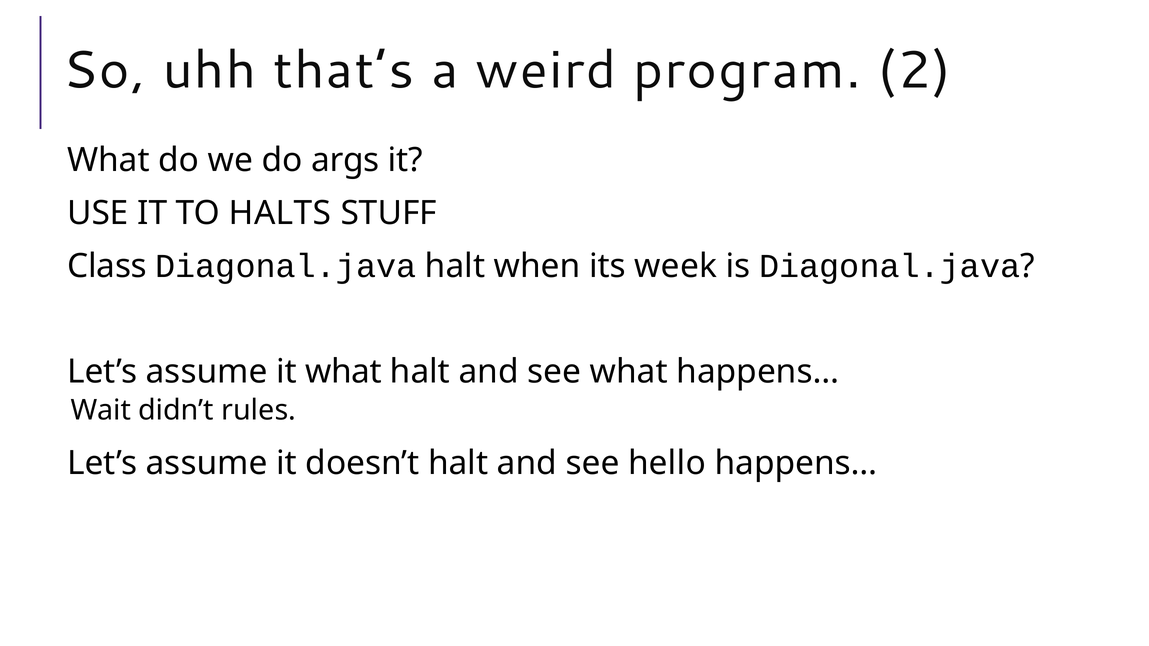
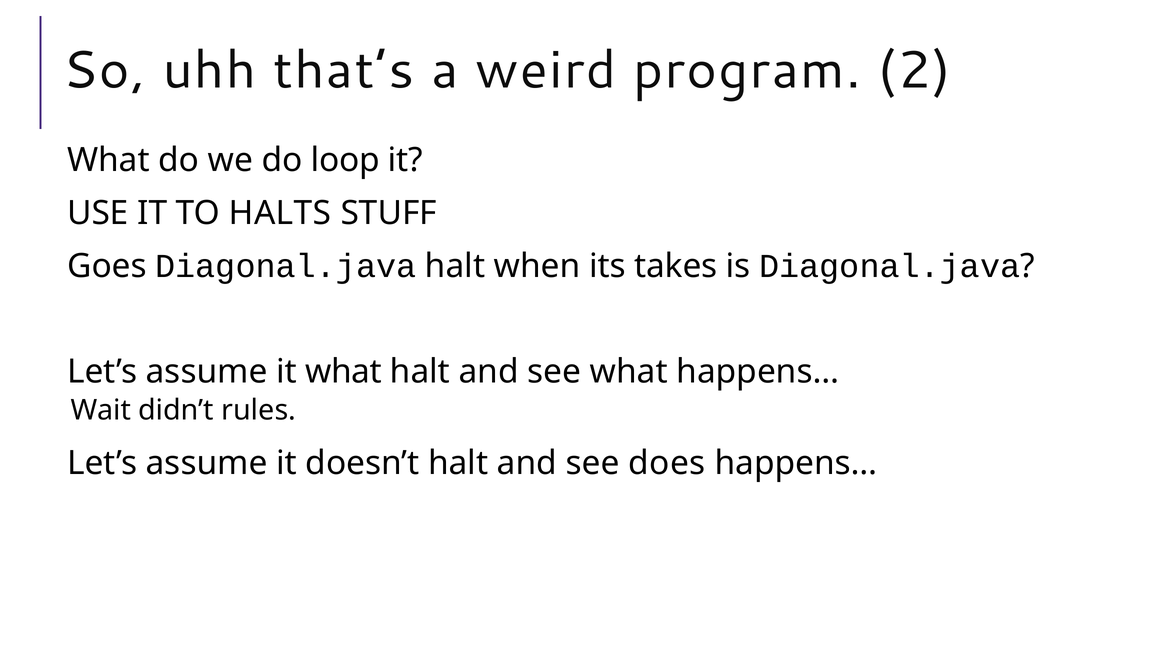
args: args -> loop
Class: Class -> Goes
week: week -> takes
hello: hello -> does
